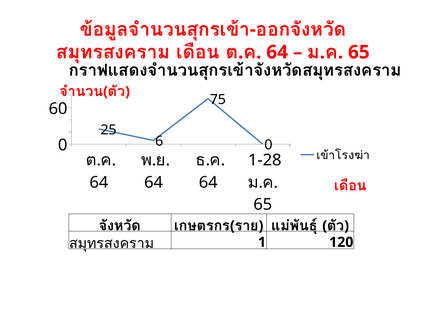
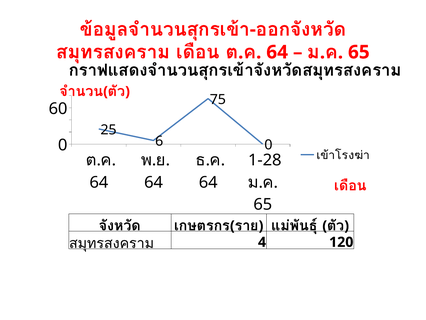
1: 1 -> 4
